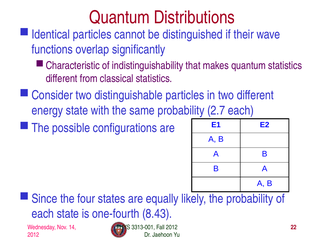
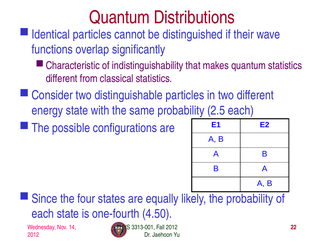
2.7: 2.7 -> 2.5
8.43: 8.43 -> 4.50
